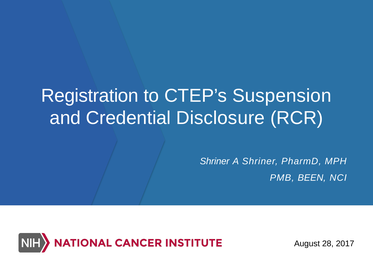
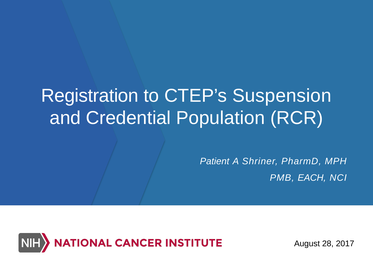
Disclosure: Disclosure -> Population
Shriner at (215, 161): Shriner -> Patient
BEEN: BEEN -> EACH
